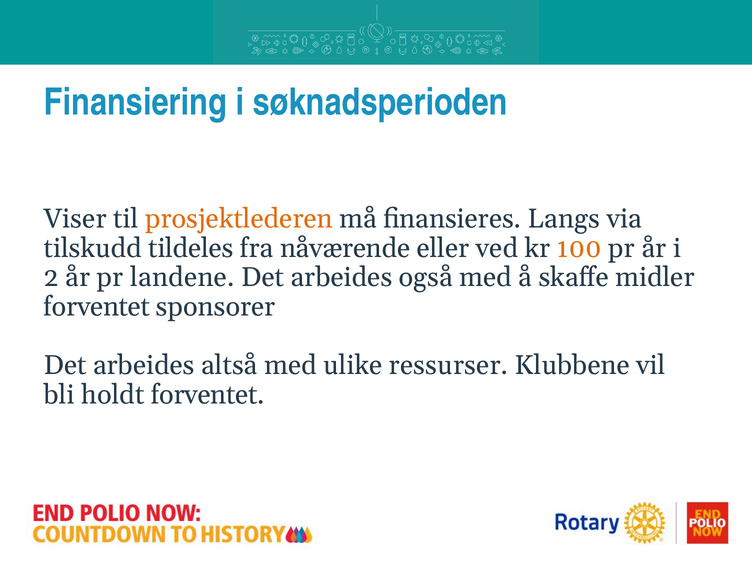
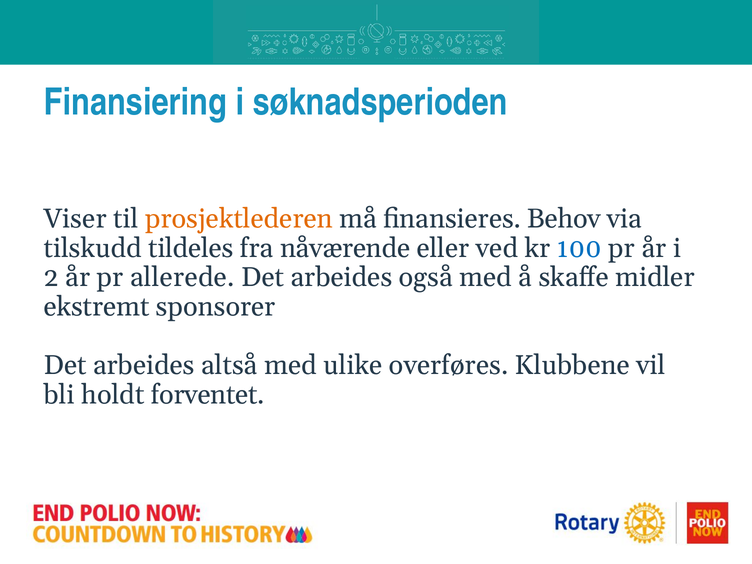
Langs: Langs -> Behov
100 colour: orange -> blue
landene: landene -> allerede
forventet at (97, 307): forventet -> ekstremt
ressurser: ressurser -> overføres
